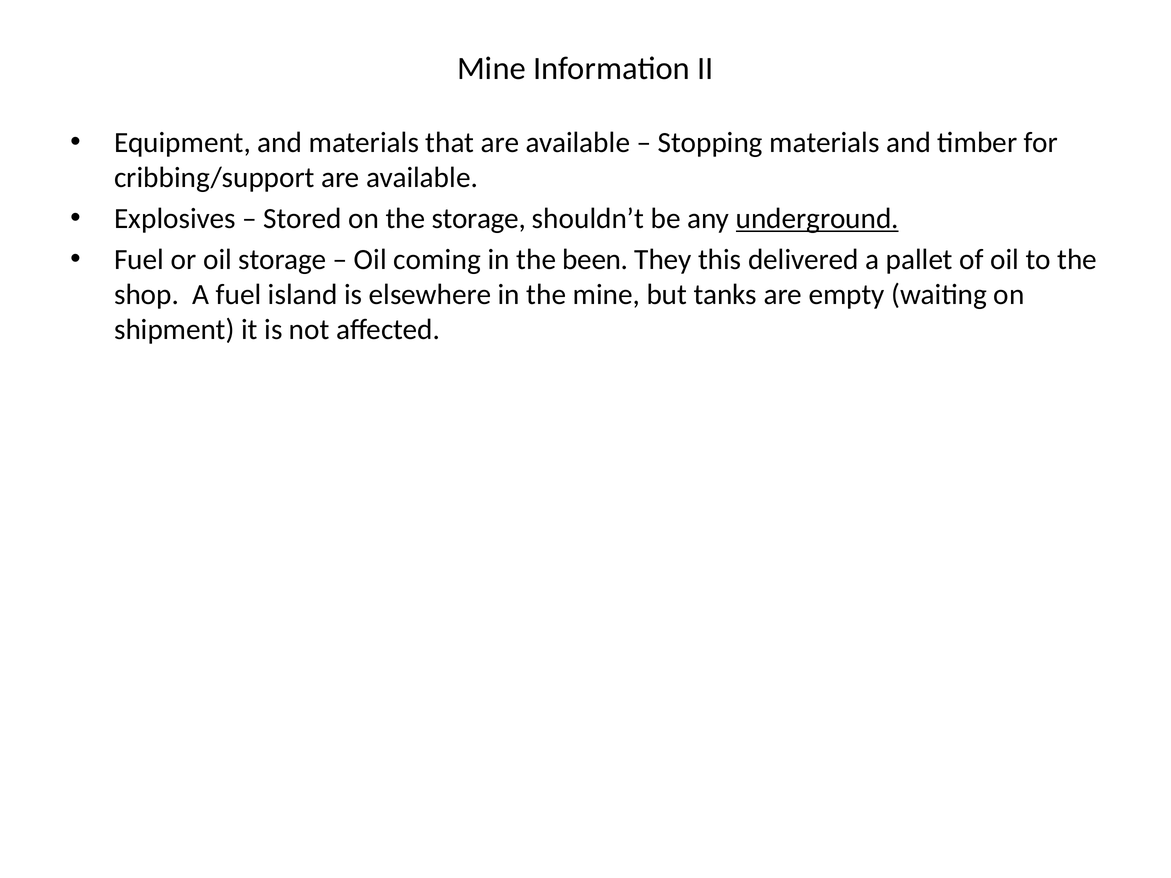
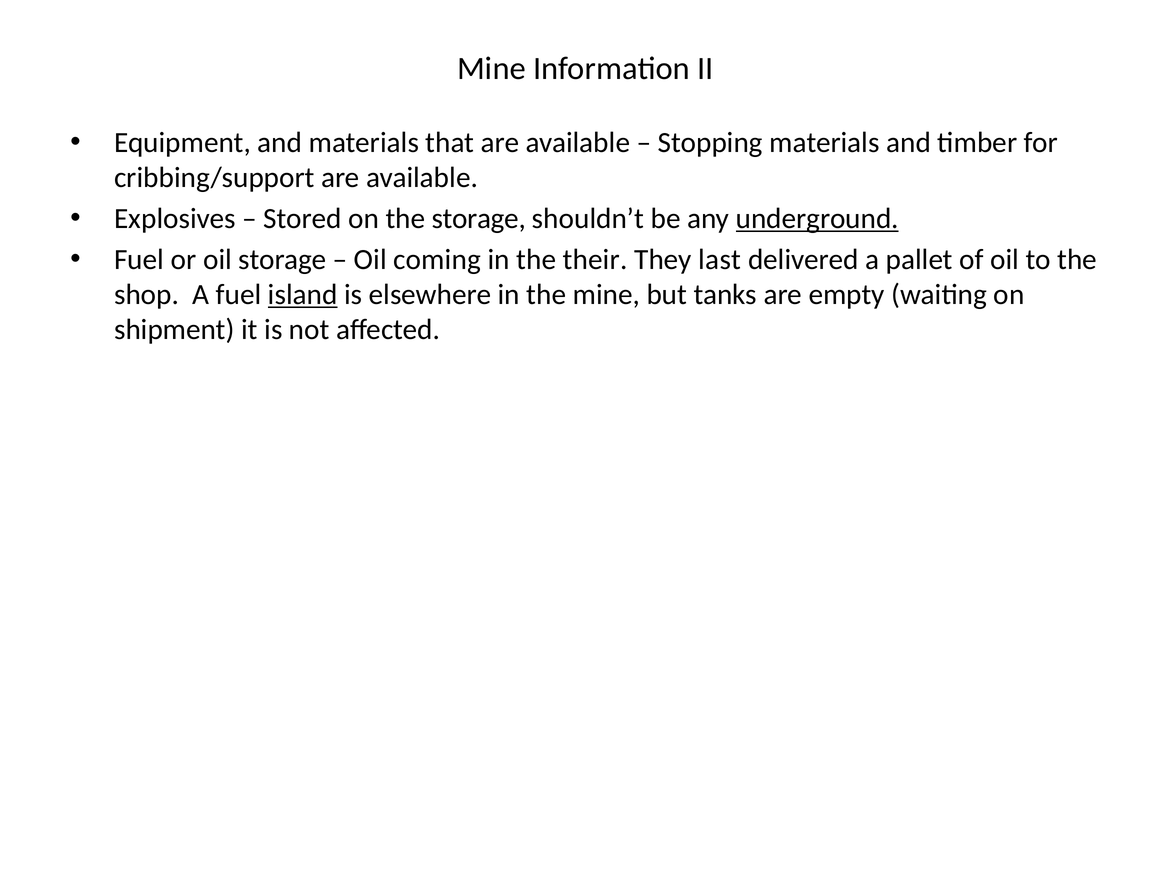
been: been -> their
this: this -> last
island underline: none -> present
